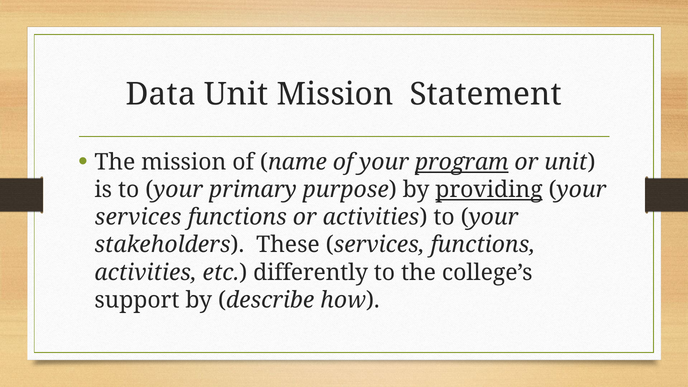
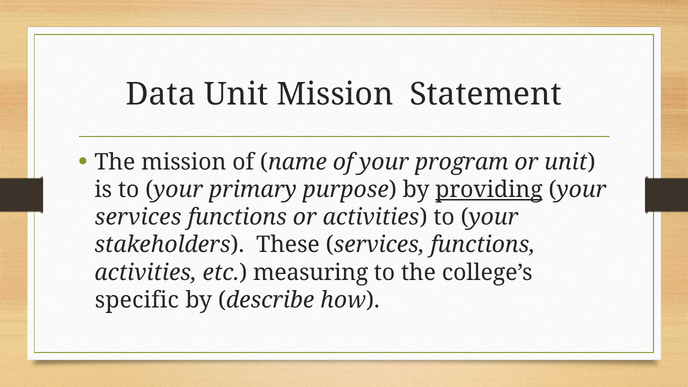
program underline: present -> none
differently: differently -> measuring
support: support -> specific
